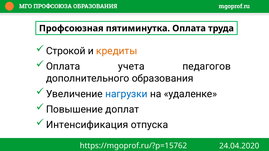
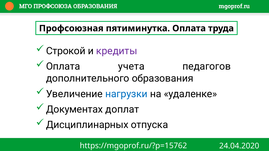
кредиты colour: orange -> purple
Повышение: Повышение -> Документах
Интенсификация: Интенсификация -> Дисциплинарных
